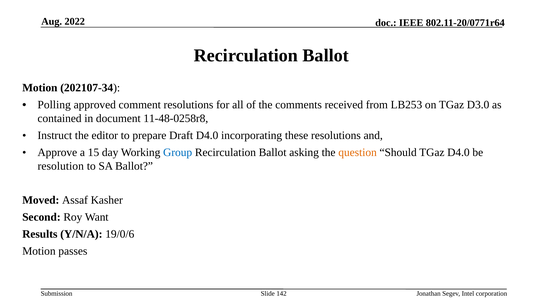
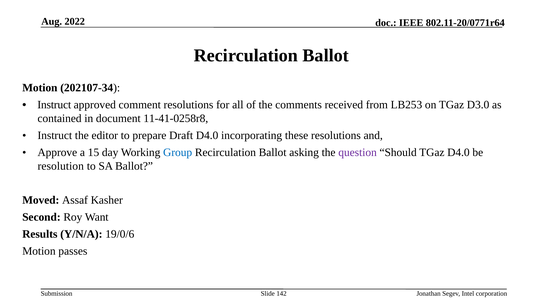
Polling at (54, 105): Polling -> Instruct
11-48-0258r8: 11-48-0258r8 -> 11-41-0258r8
question colour: orange -> purple
